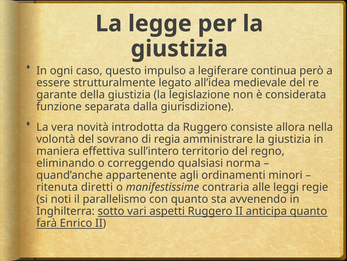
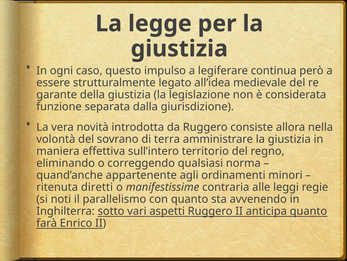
regia: regia -> terra
